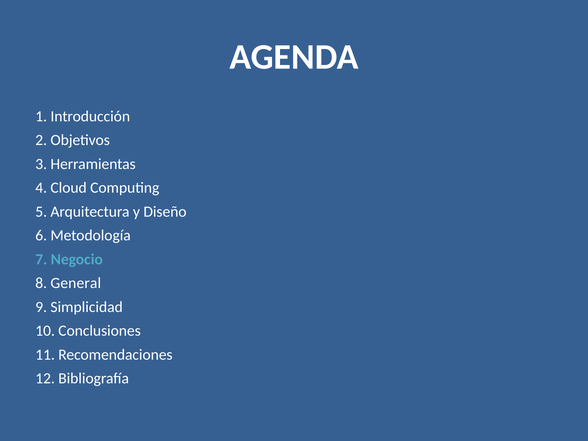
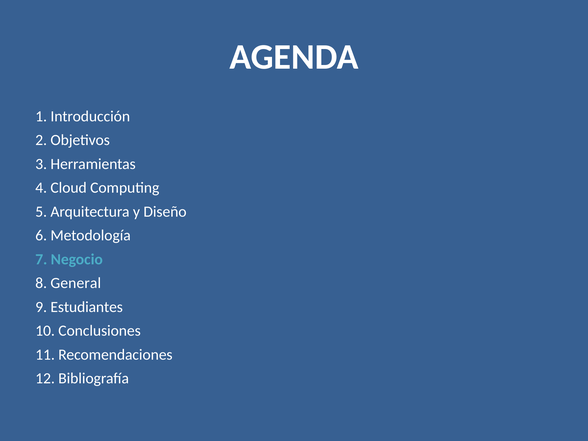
Simplicidad: Simplicidad -> Estudiantes
